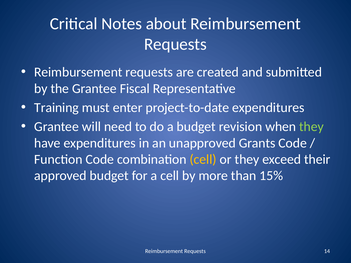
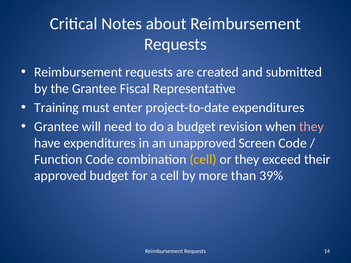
they at (311, 127) colour: light green -> pink
Grants: Grants -> Screen
15%: 15% -> 39%
